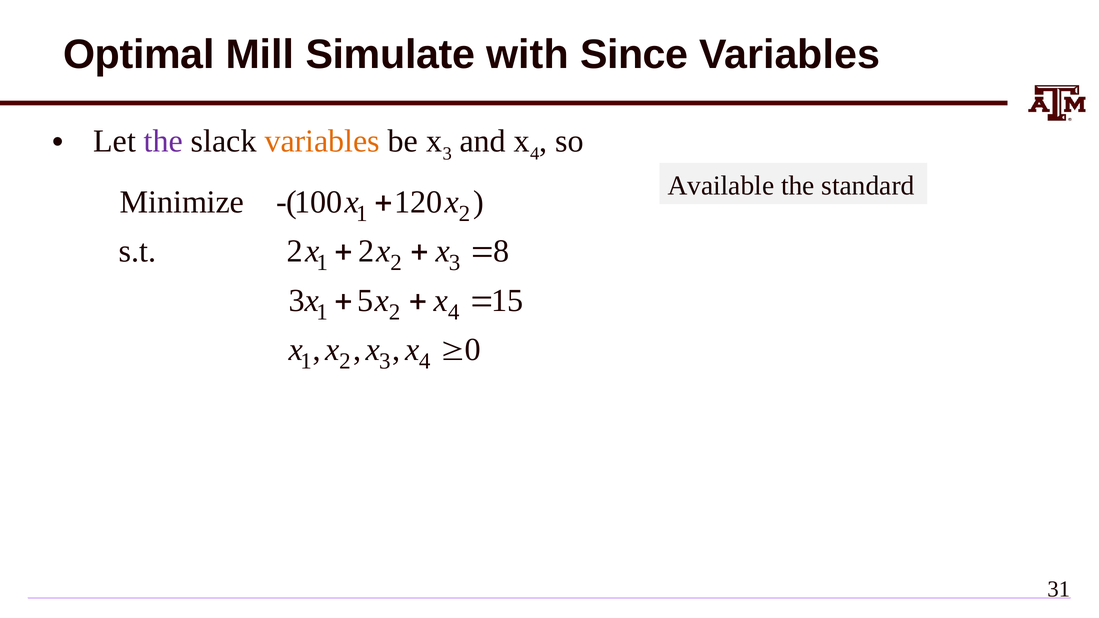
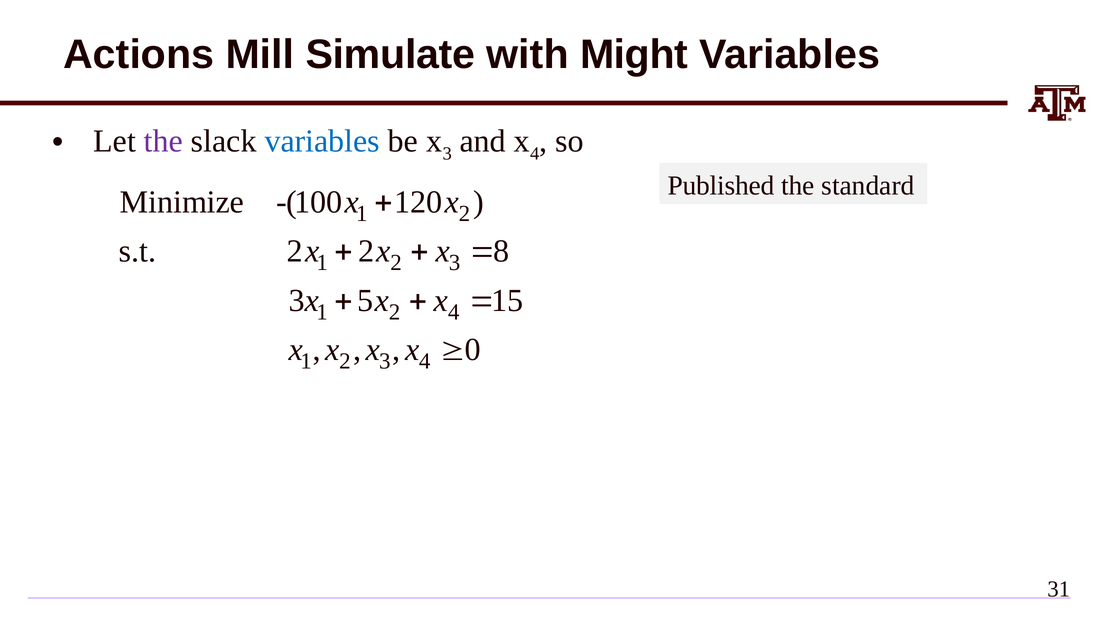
Optimal: Optimal -> Actions
Since: Since -> Might
variables at (322, 141) colour: orange -> blue
Available: Available -> Published
